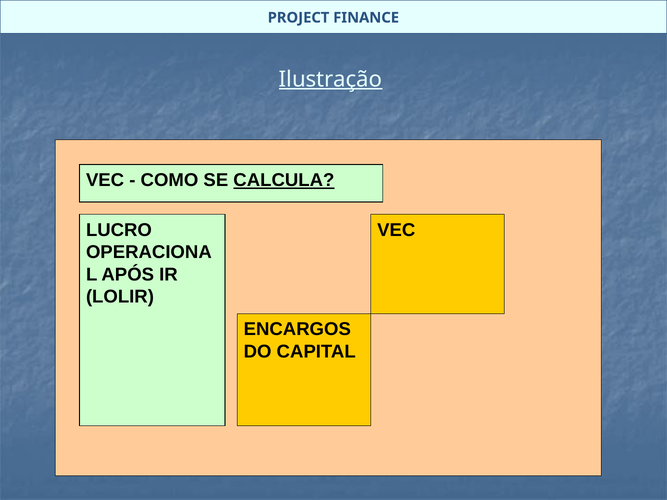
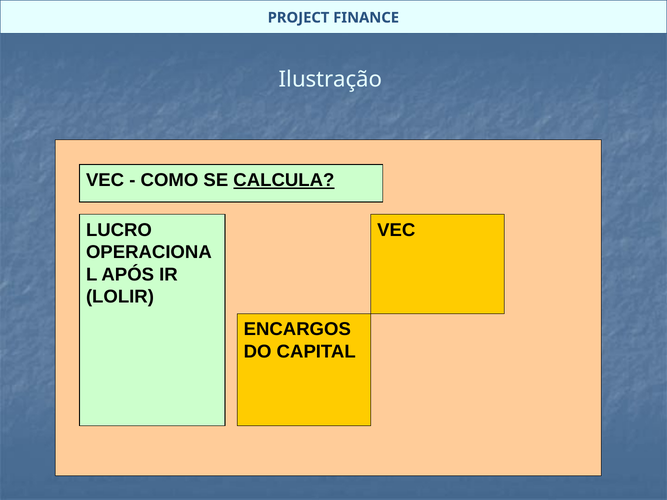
Ilustração underline: present -> none
